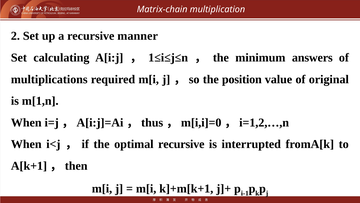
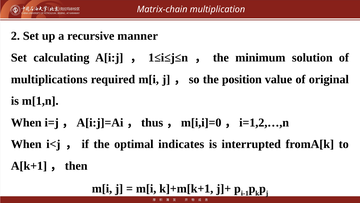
answers: answers -> solution
optimal recursive: recursive -> indicates
